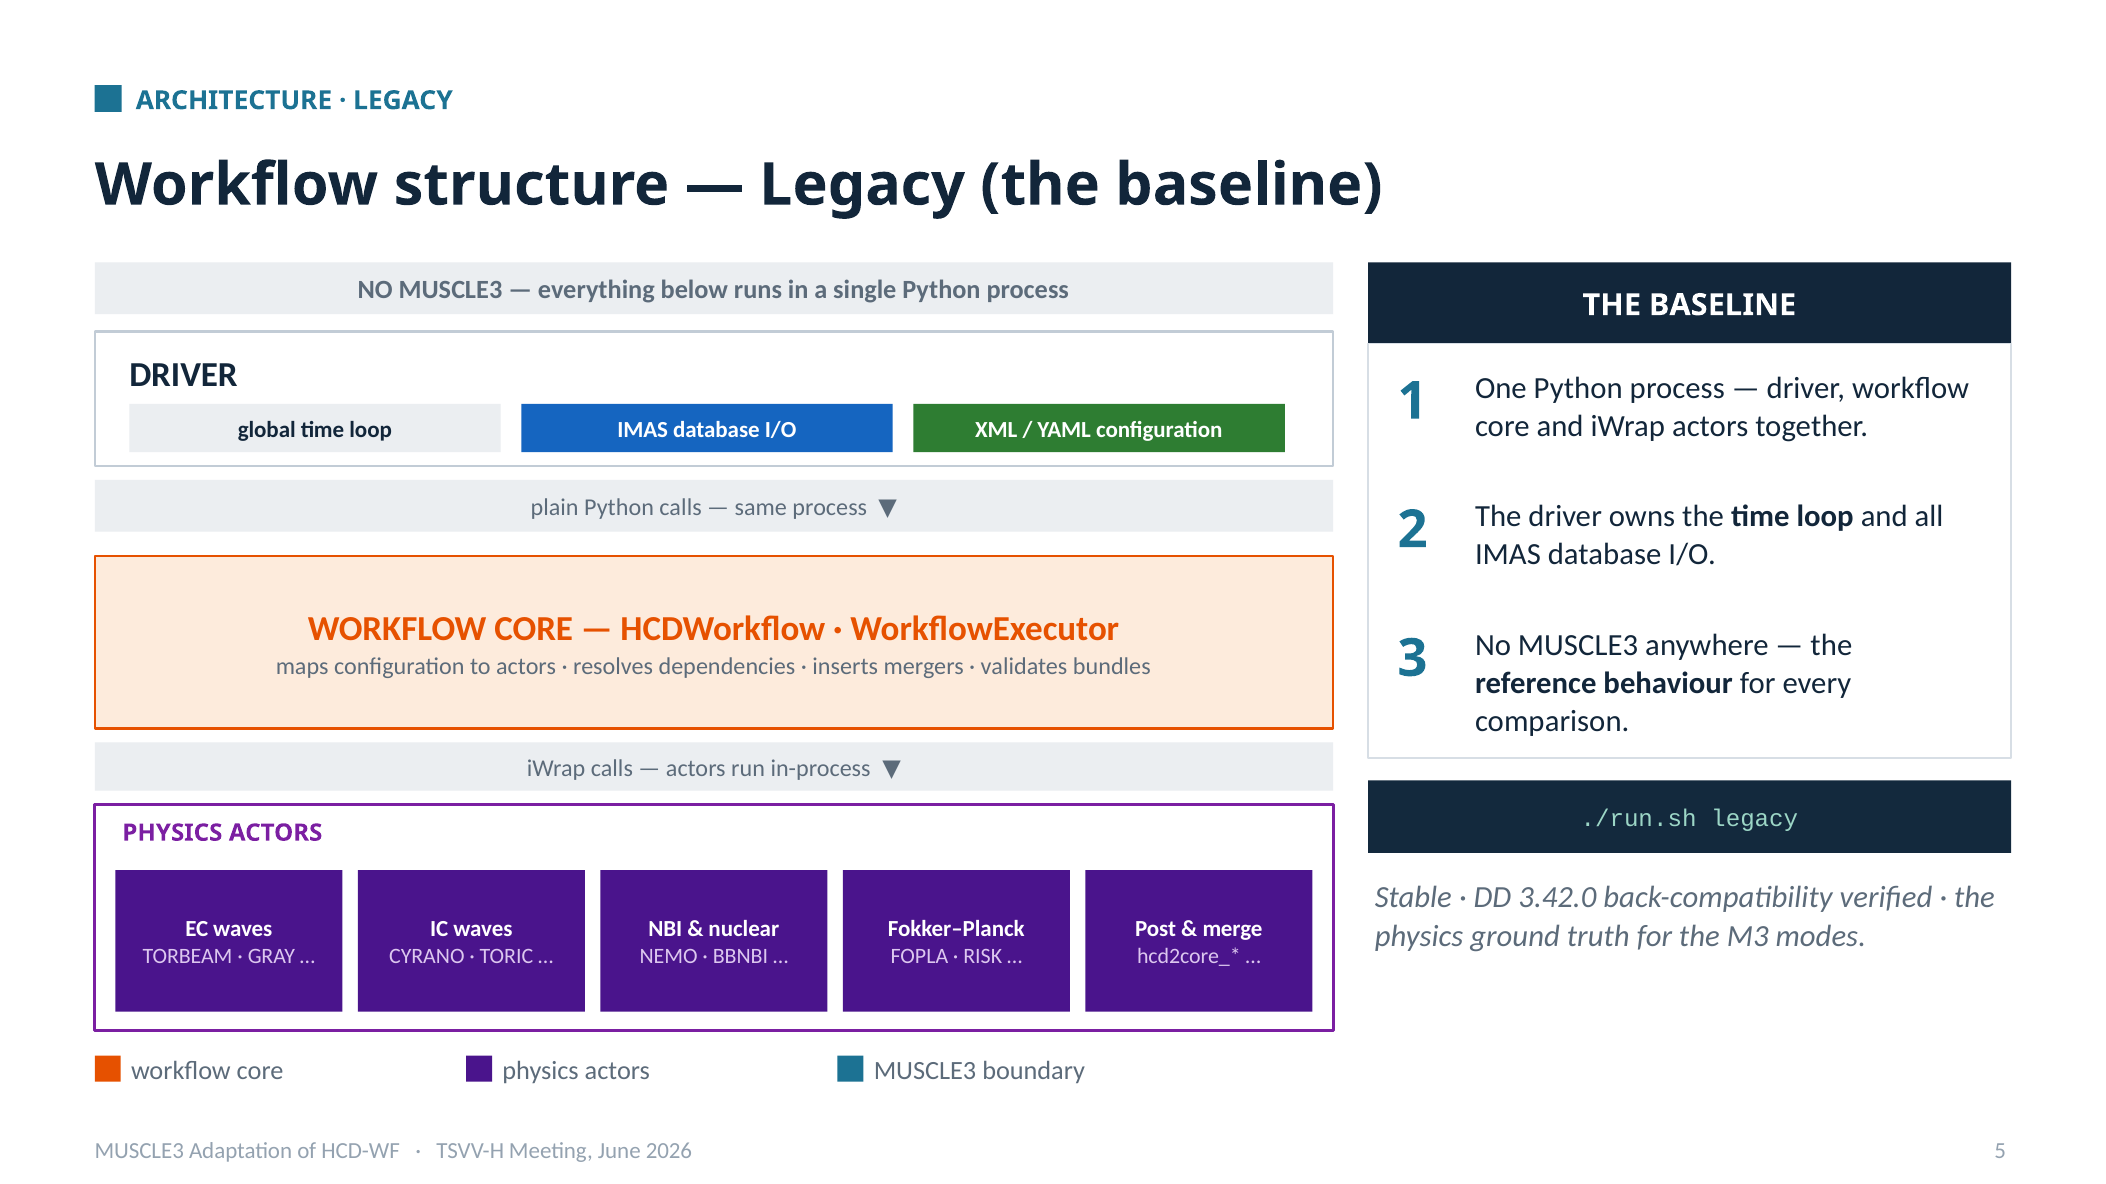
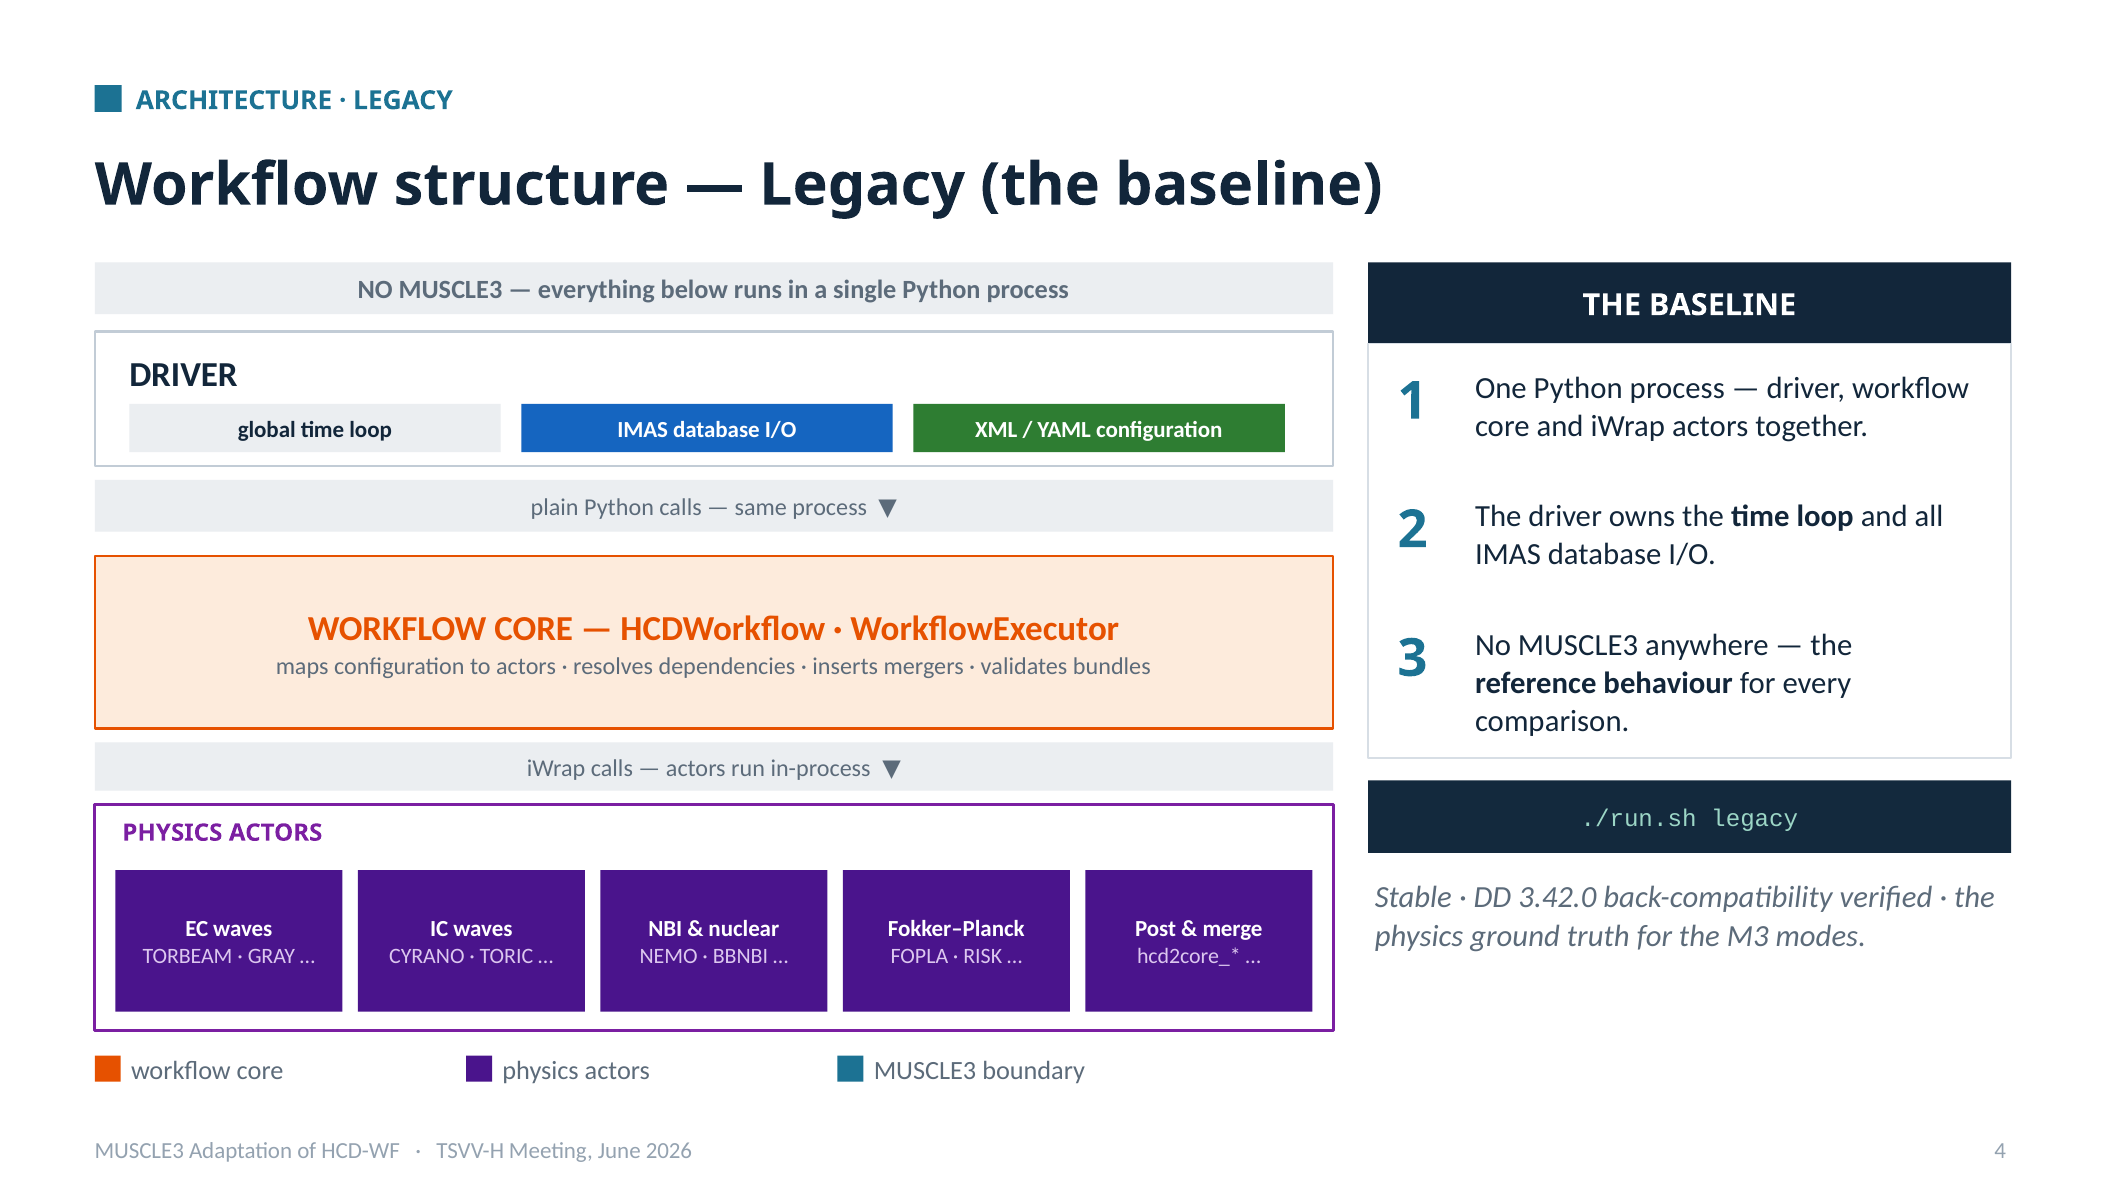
5: 5 -> 4
